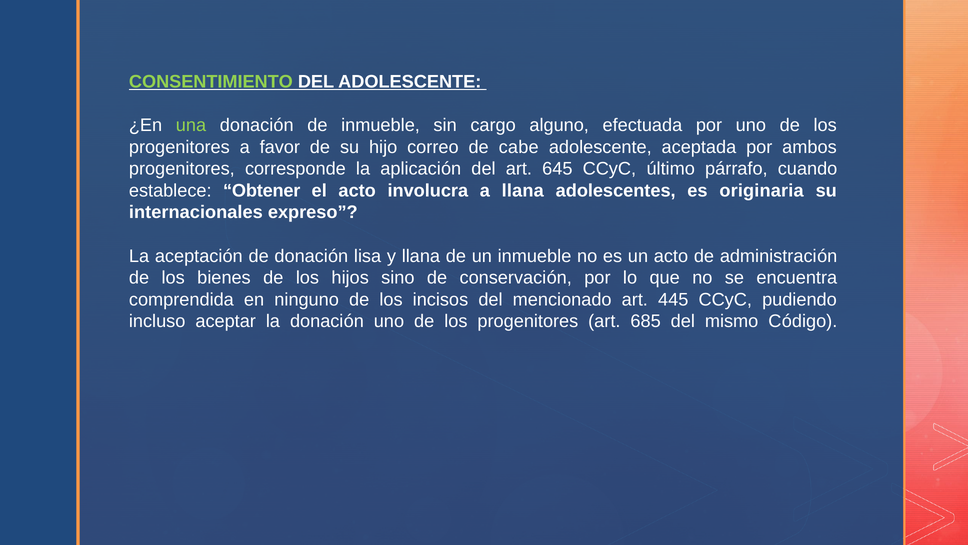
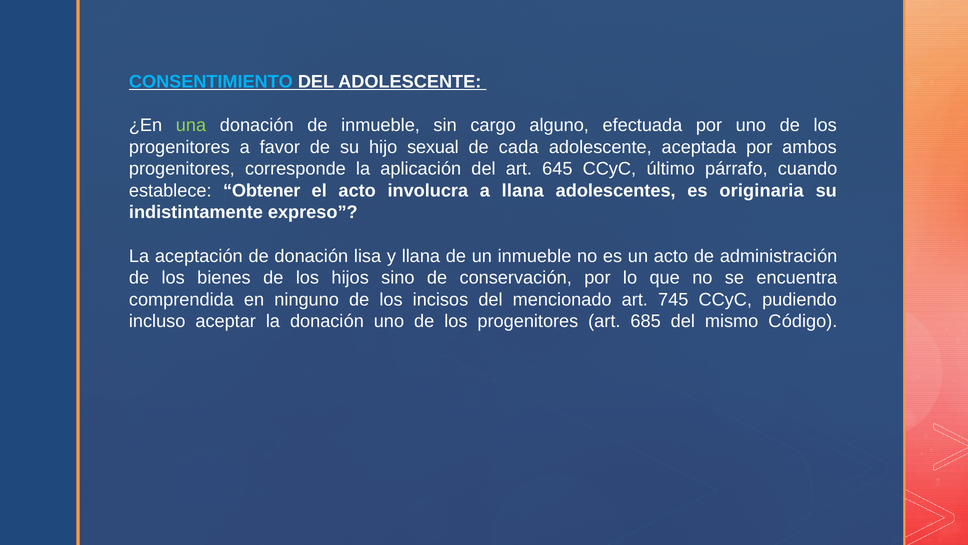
CONSENTIMIENTO colour: light green -> light blue
correo: correo -> sexual
cabe: cabe -> cada
internacionales: internacionales -> indistintamente
445: 445 -> 745
